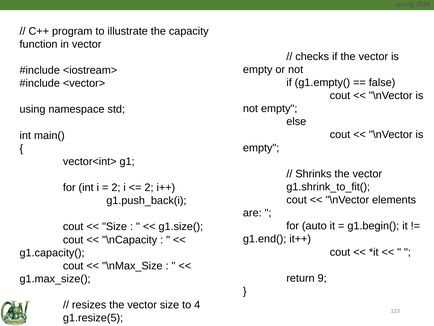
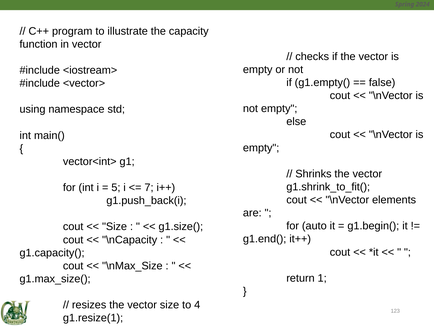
2 at (116, 187): 2 -> 5
2 at (149, 187): 2 -> 7
9: 9 -> 1
g1.resize(5: g1.resize(5 -> g1.resize(1
